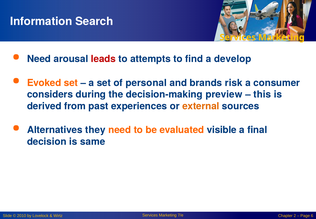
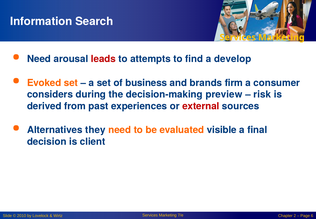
personal: personal -> business
risk: risk -> firm
this: this -> risk
external colour: orange -> red
same: same -> client
